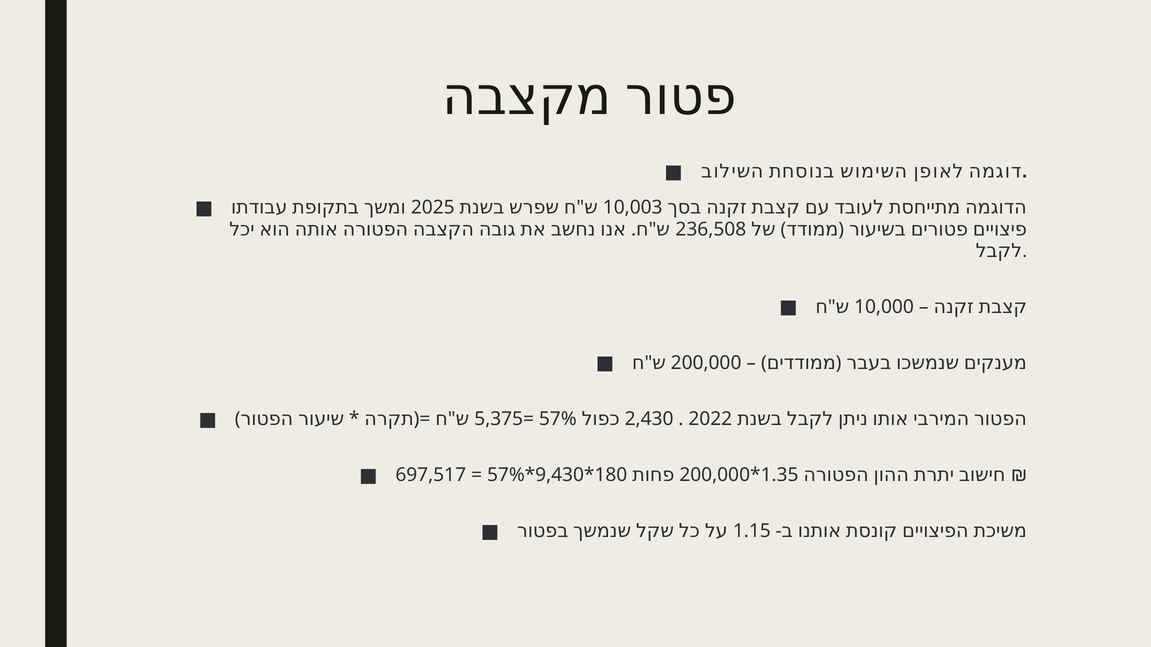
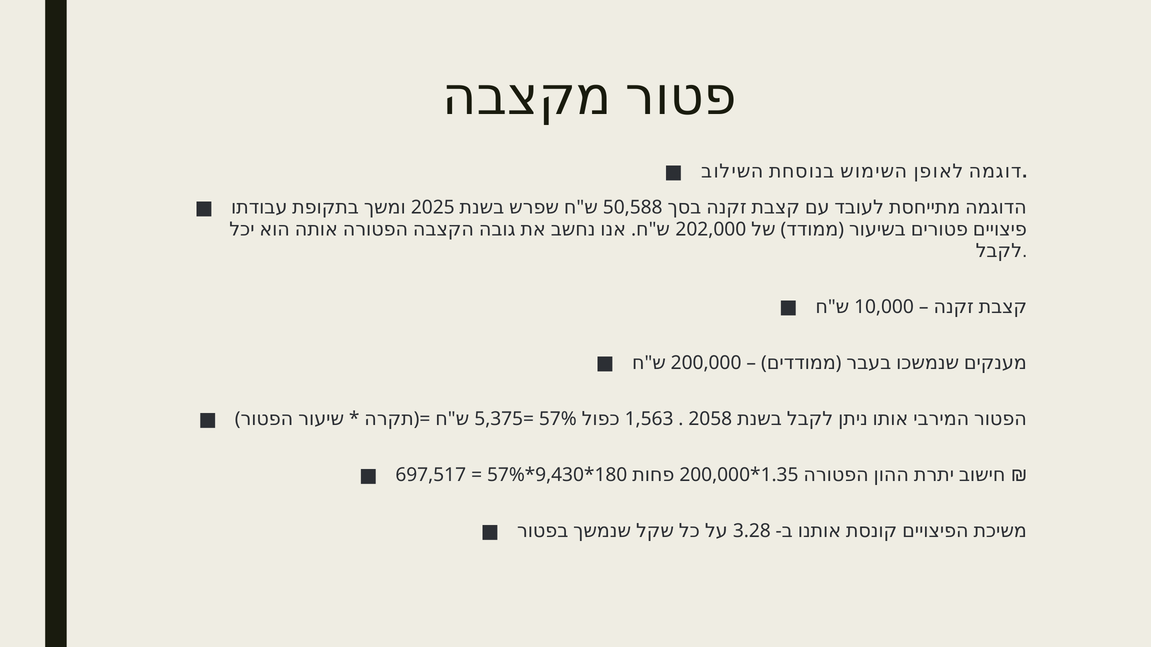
10,003: 10,003 -> 50,588
236,508: 236,508 -> 202,000
2,430: 2,430 -> 1,563
2022: 2022 -> 2058
1.15: 1.15 -> 3.28
